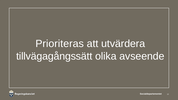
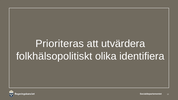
tillvägagångssätt: tillvägagångssätt -> folkhälsopolitiskt
avseende: avseende -> identifiera
